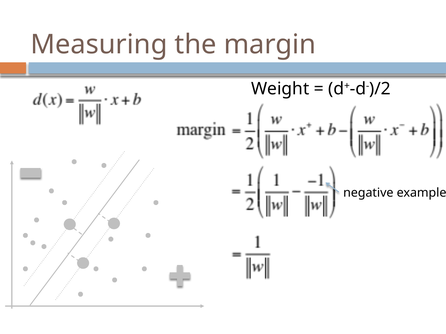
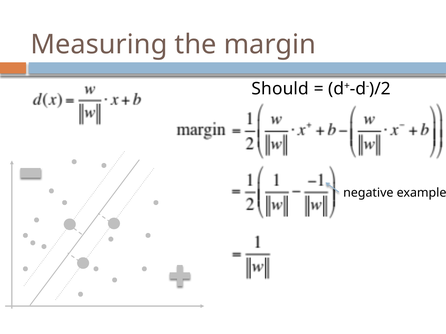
Weight: Weight -> Should
